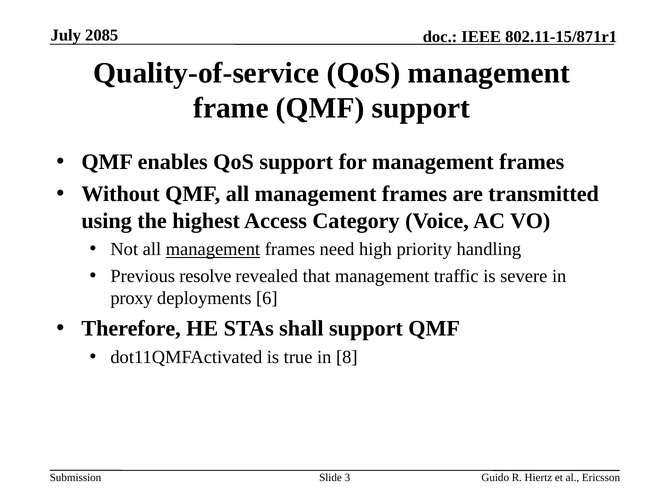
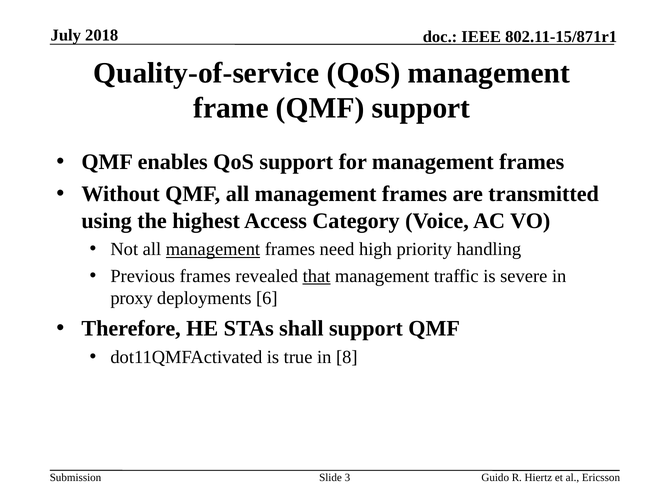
2085: 2085 -> 2018
Previous resolve: resolve -> frames
that underline: none -> present
